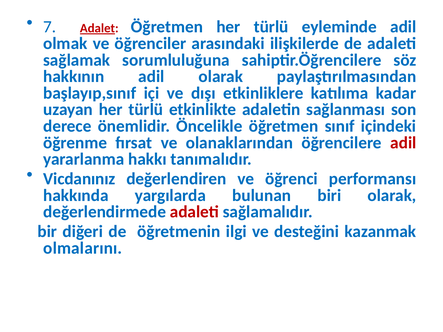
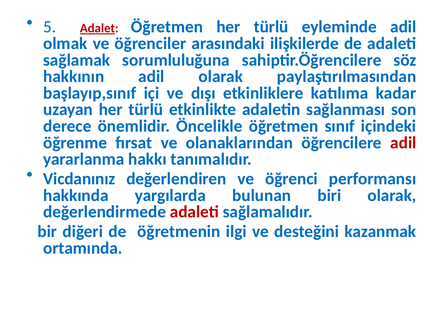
7: 7 -> 5
olmalarını: olmalarını -> ortamında
